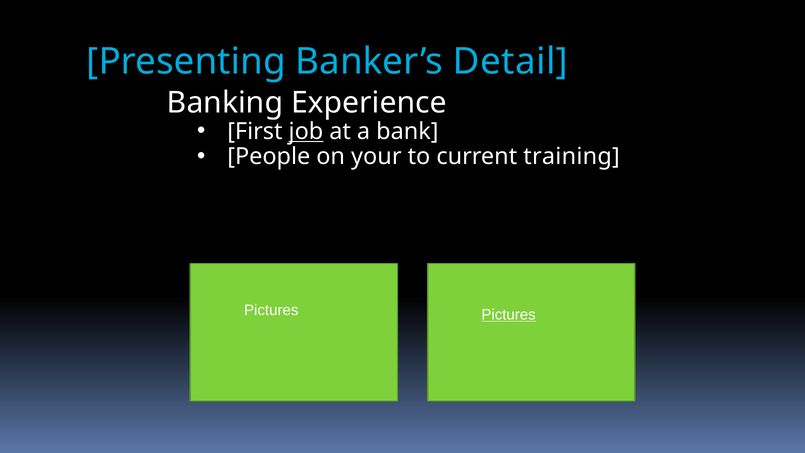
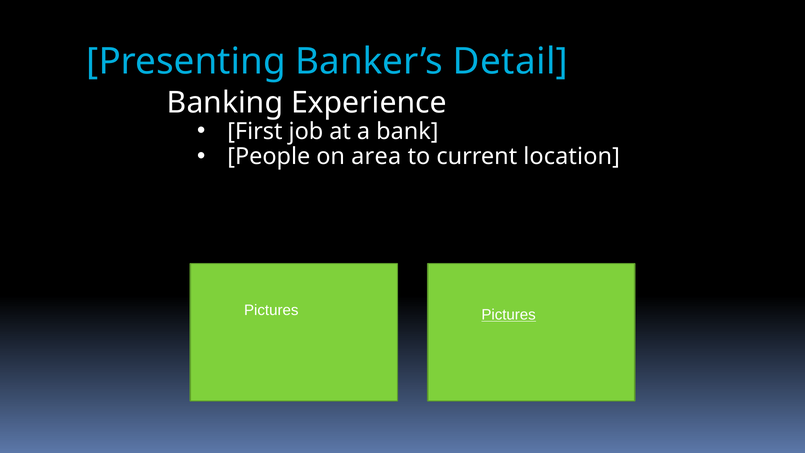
job underline: present -> none
your: your -> area
training: training -> location
